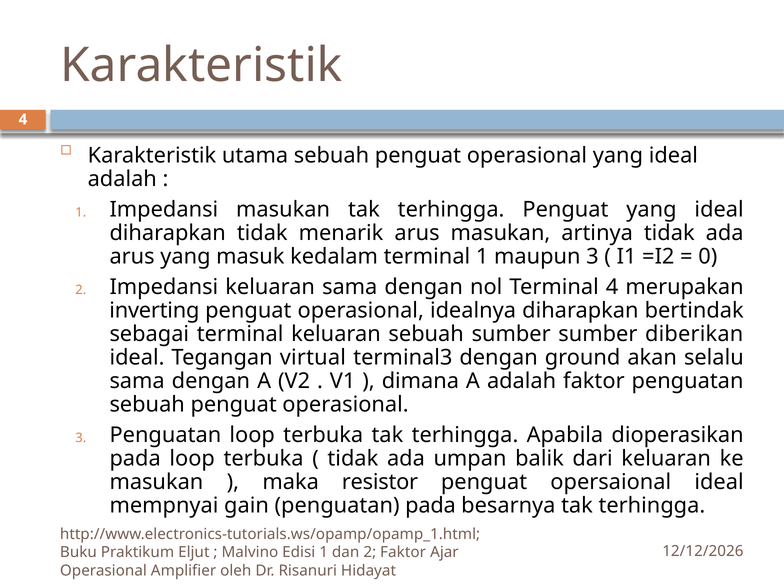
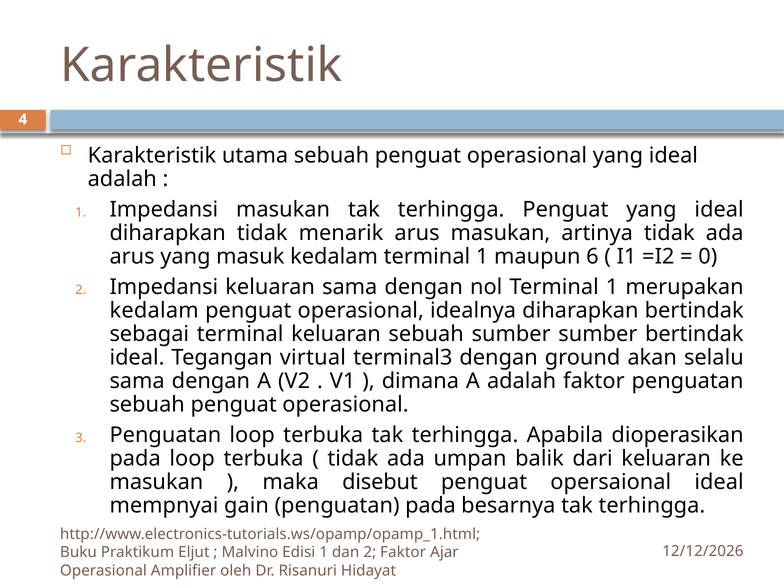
maupun 3: 3 -> 6
nol Terminal 4: 4 -> 1
inverting at (154, 310): inverting -> kedalam
sumber diberikan: diberikan -> bertindak
resistor: resistor -> disebut
